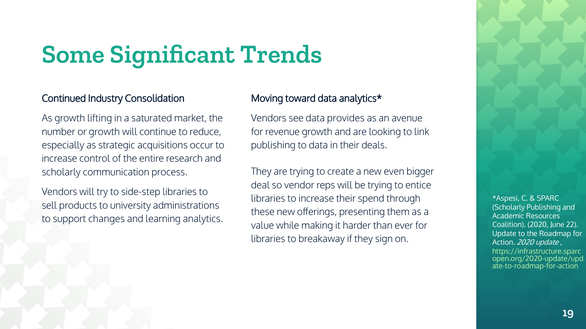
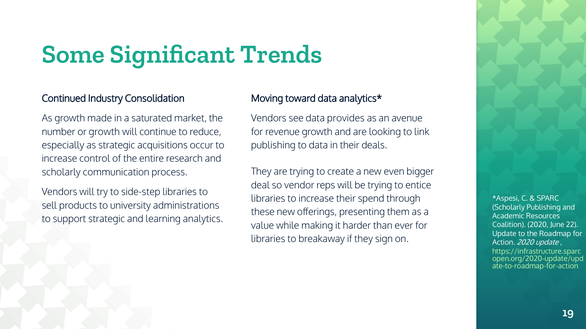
lifting: lifting -> made
support changes: changes -> strategic
